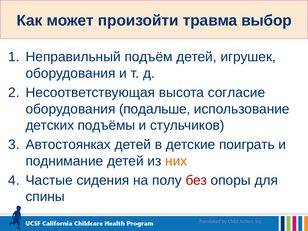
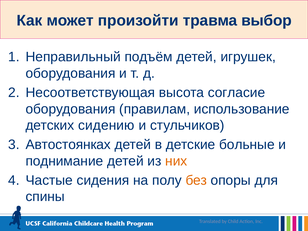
подальше: подальше -> правилам
подъёмы: подъёмы -> сидению
поиграть: поиграть -> больные
без colour: red -> orange
